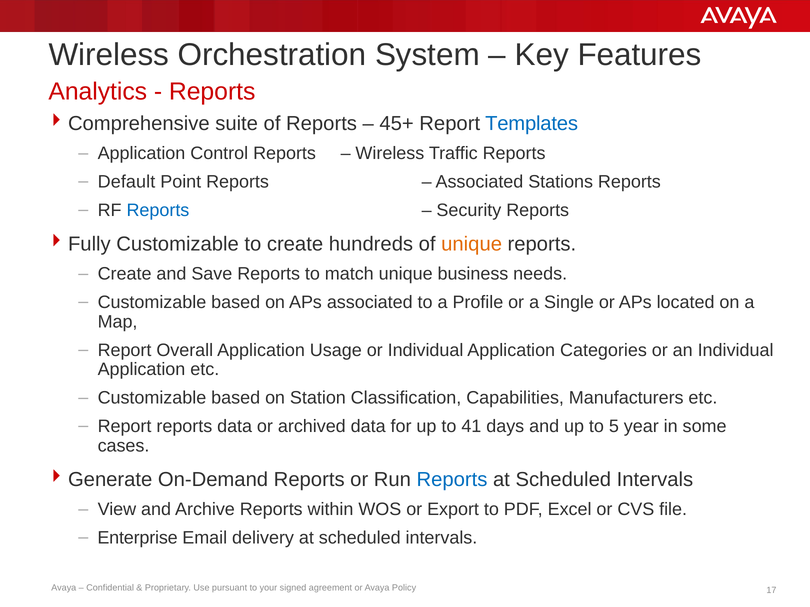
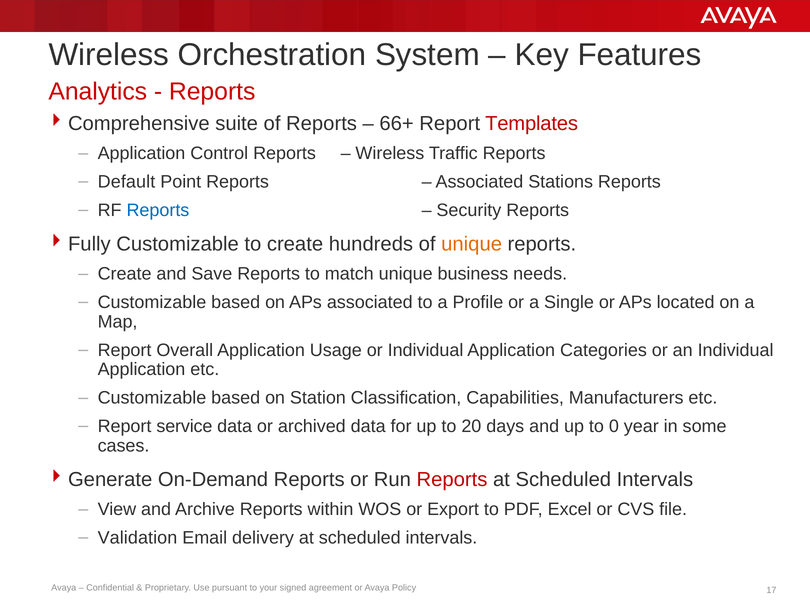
45+: 45+ -> 66+
Templates colour: blue -> red
Report reports: reports -> service
41: 41 -> 20
5: 5 -> 0
Reports at (452, 480) colour: blue -> red
Enterprise: Enterprise -> Validation
